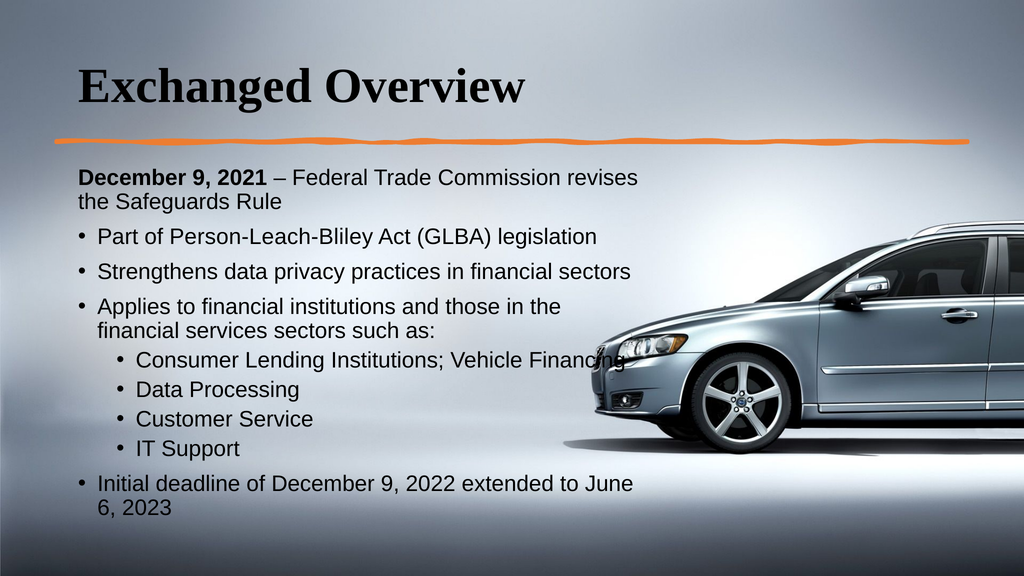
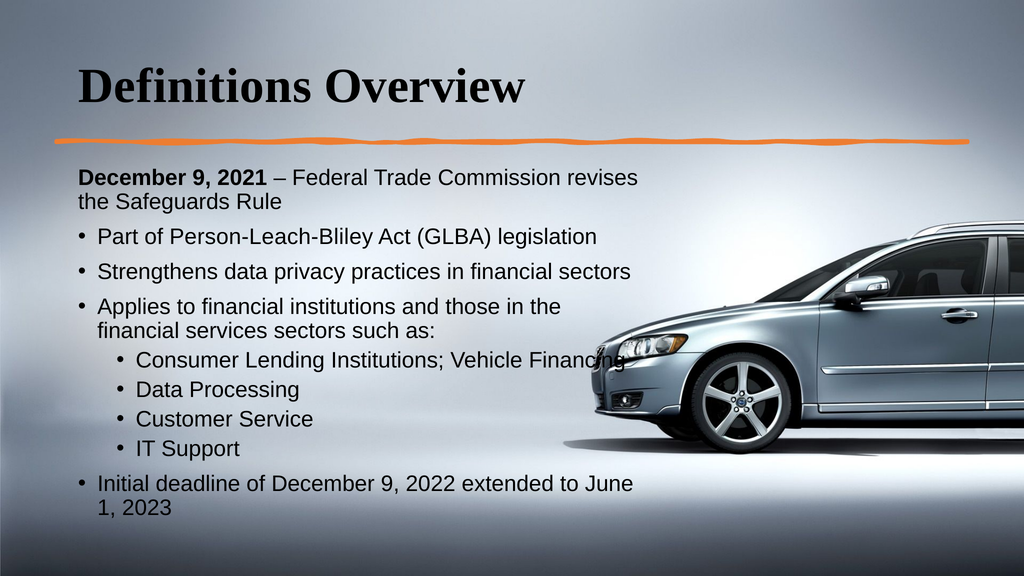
Exchanged: Exchanged -> Definitions
6: 6 -> 1
